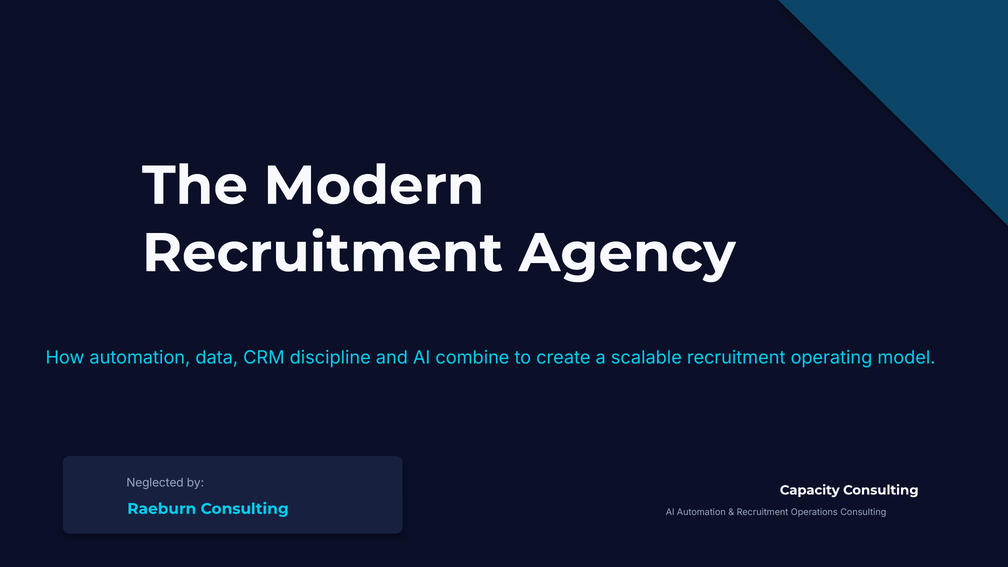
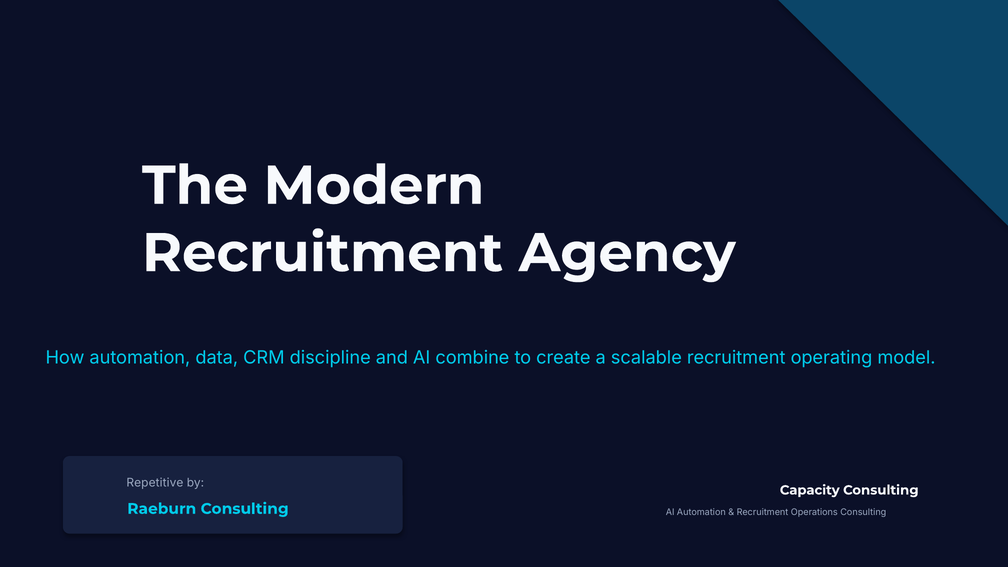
Neglected: Neglected -> Repetitive
